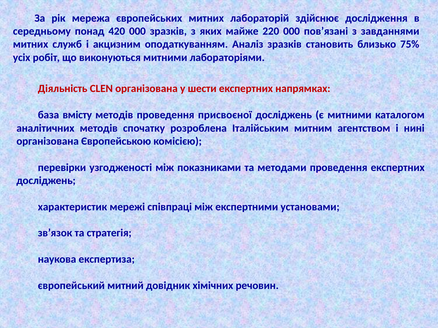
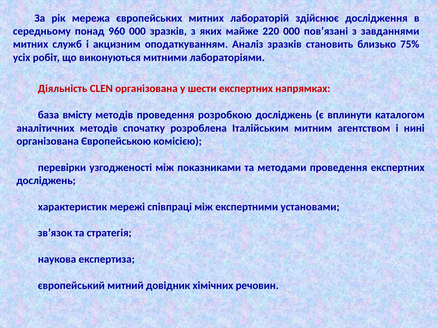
420: 420 -> 960
присвоєної: присвоєної -> розробкою
є митними: митними -> вплинути
